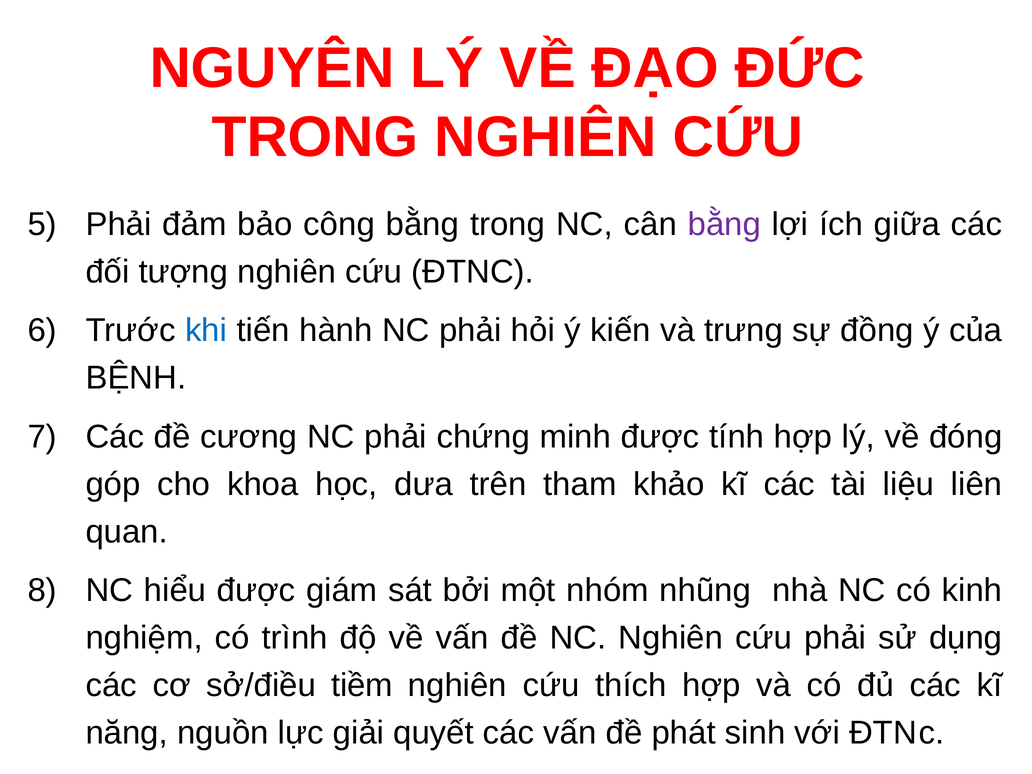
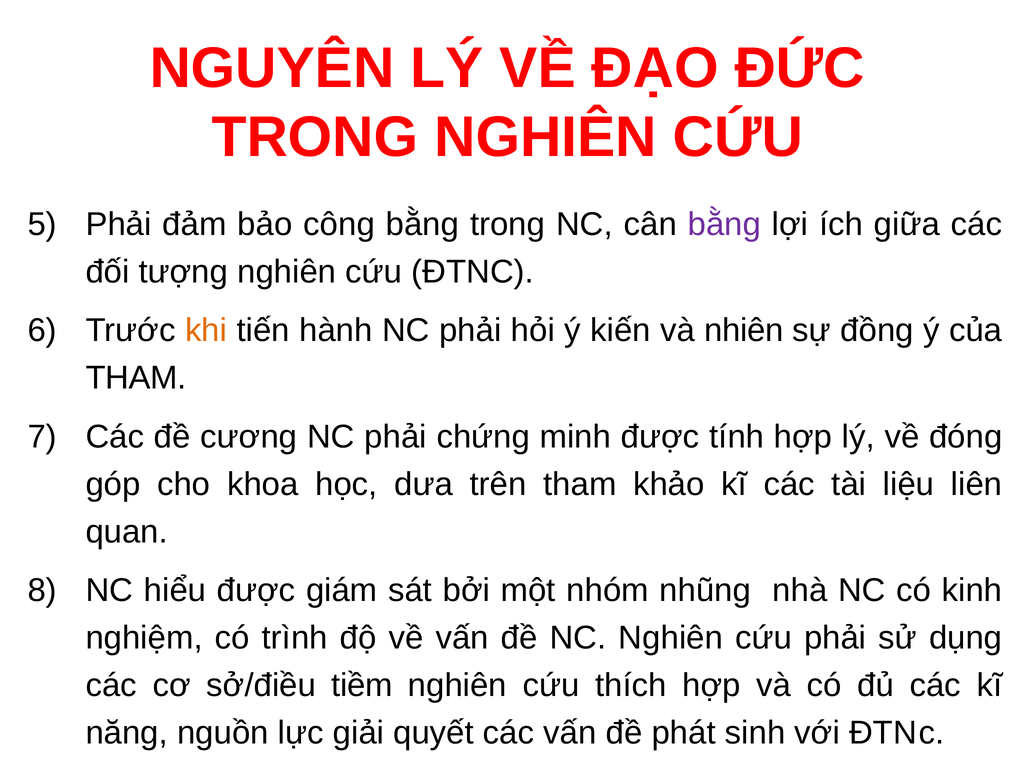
khi colour: blue -> orange
trưng: trưng -> nhiên
BỆNH at (136, 378): BỆNH -> THAM
